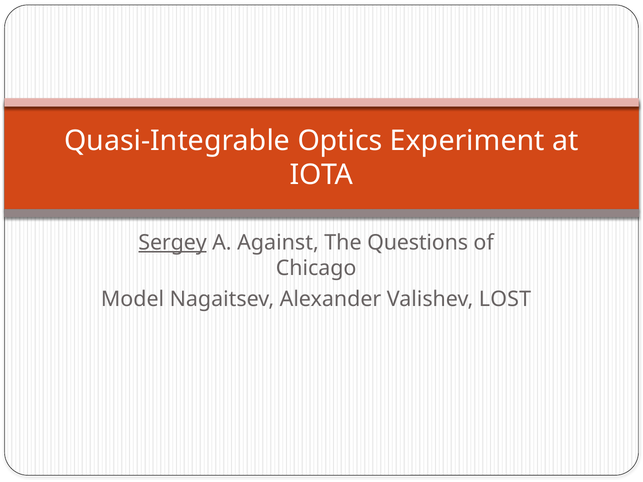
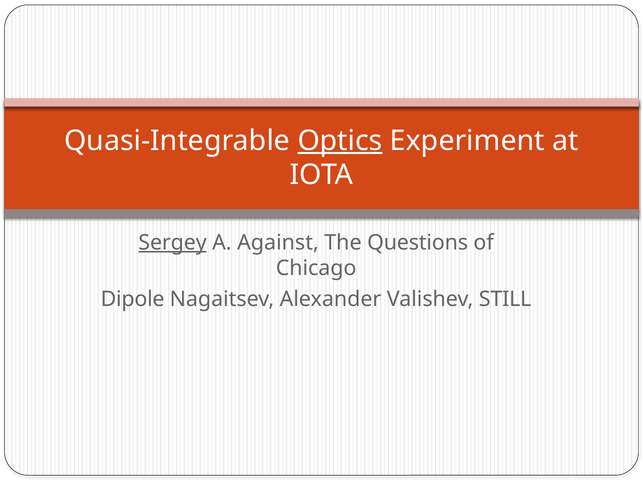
Optics underline: none -> present
Model: Model -> Dipole
LOST: LOST -> STILL
